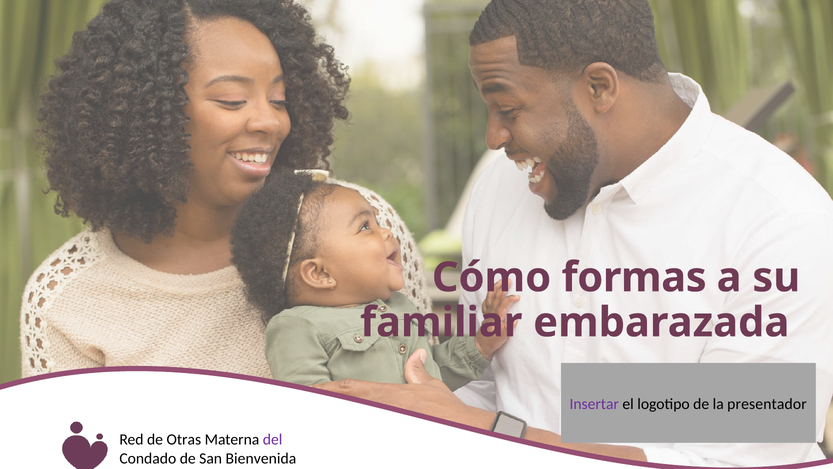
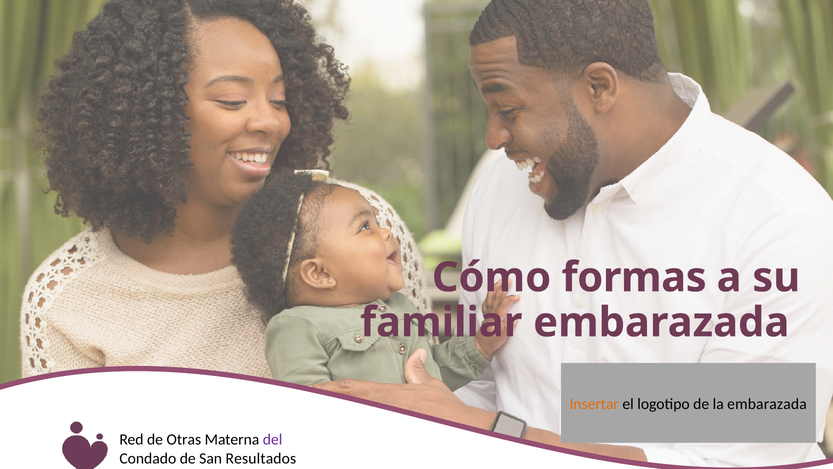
Insertar colour: purple -> orange
la presentador: presentador -> embarazada
Bienvenida: Bienvenida -> Resultados
